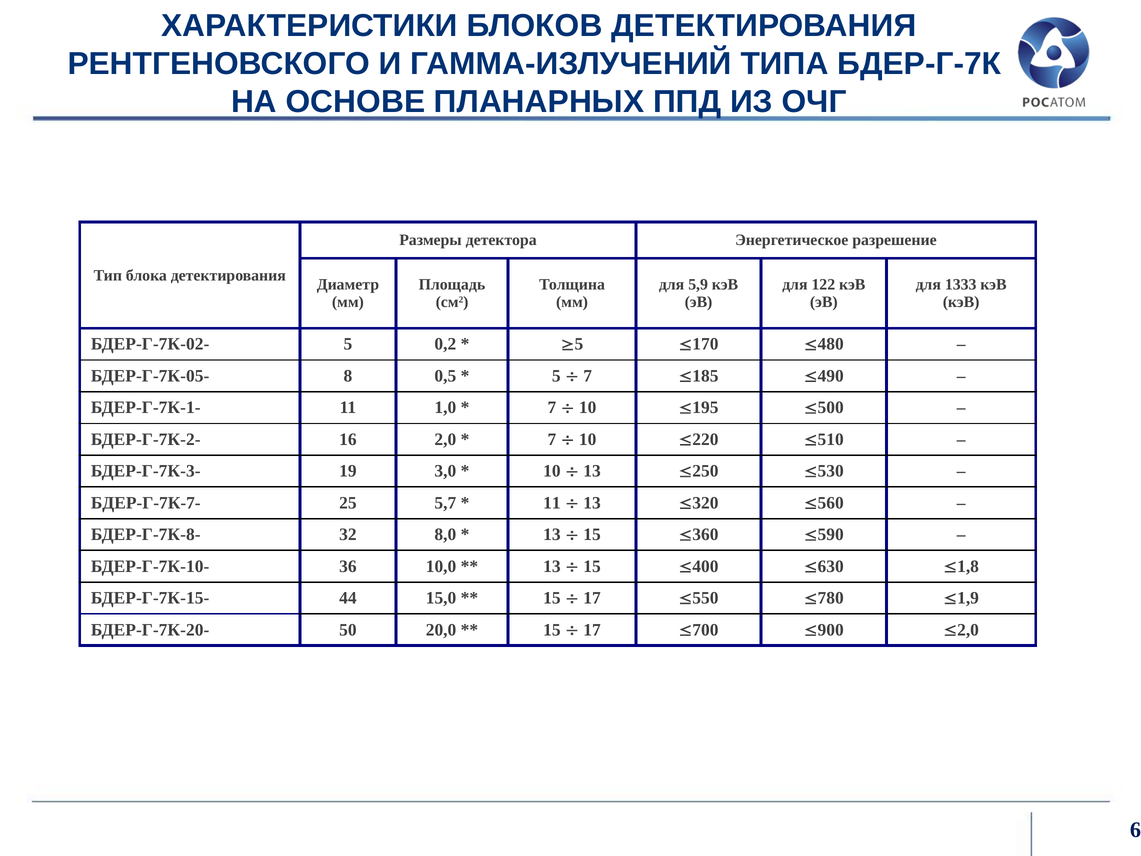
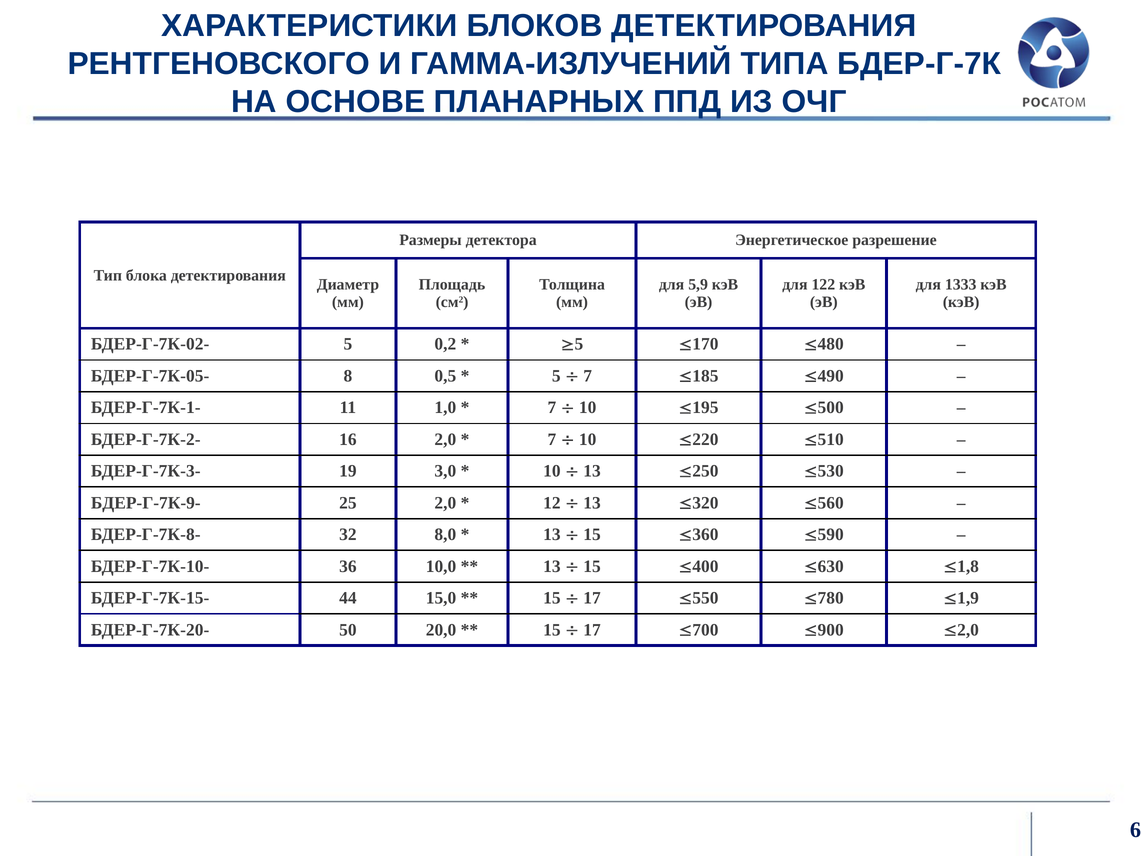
БДЕР-Г-7К-7-: БДЕР-Г-7К-7- -> БДЕР-Г-7К-9-
25 5,7: 5,7 -> 2,0
11 at (552, 503): 11 -> 12
